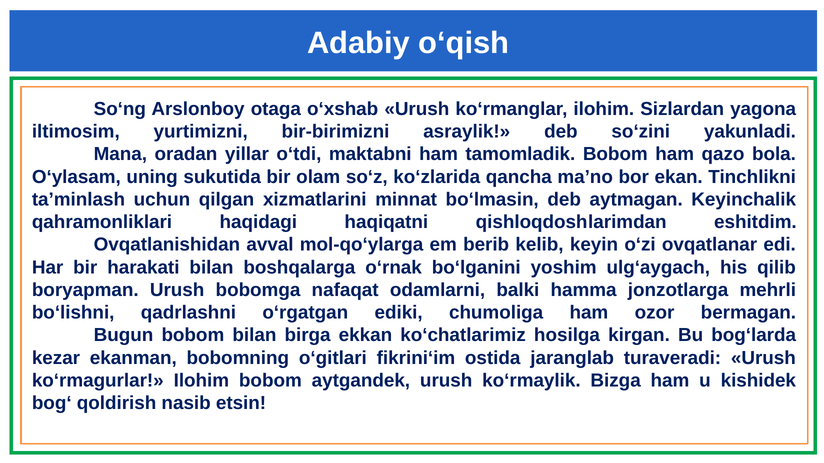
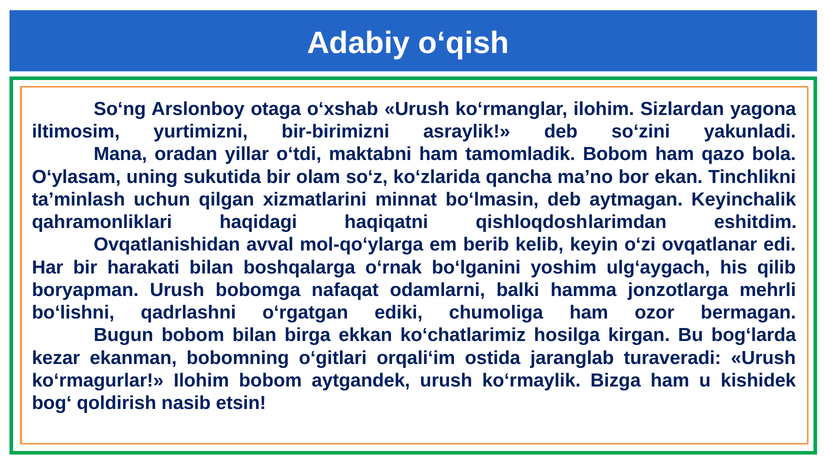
fikrini‘im: fikrini‘im -> orqali‘im
